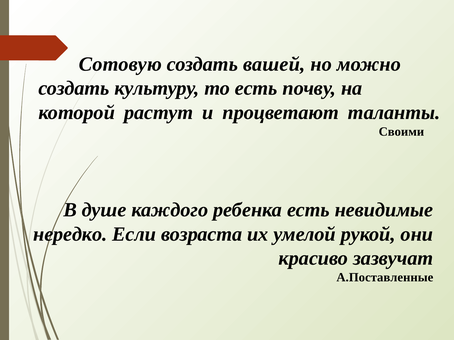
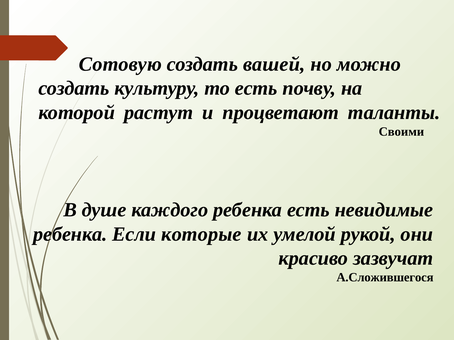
нередко at (70, 234): нередко -> ребенка
возраста: возраста -> которые
А.Поставленные: А.Поставленные -> А.Сложившегося
